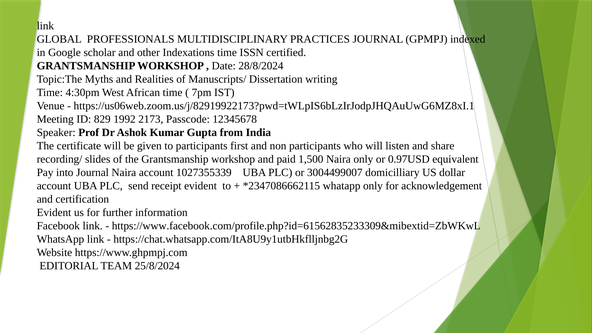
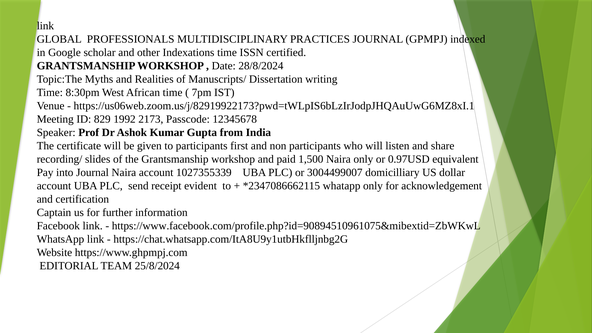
4:30pm: 4:30pm -> 8:30pm
Evident at (54, 212): Evident -> Captain
https://www.facebook.com/profile.php?id=61562835233309&mibextid=ZbWKwL: https://www.facebook.com/profile.php?id=61562835233309&mibextid=ZbWKwL -> https://www.facebook.com/profile.php?id=90894510961075&mibextid=ZbWKwL
